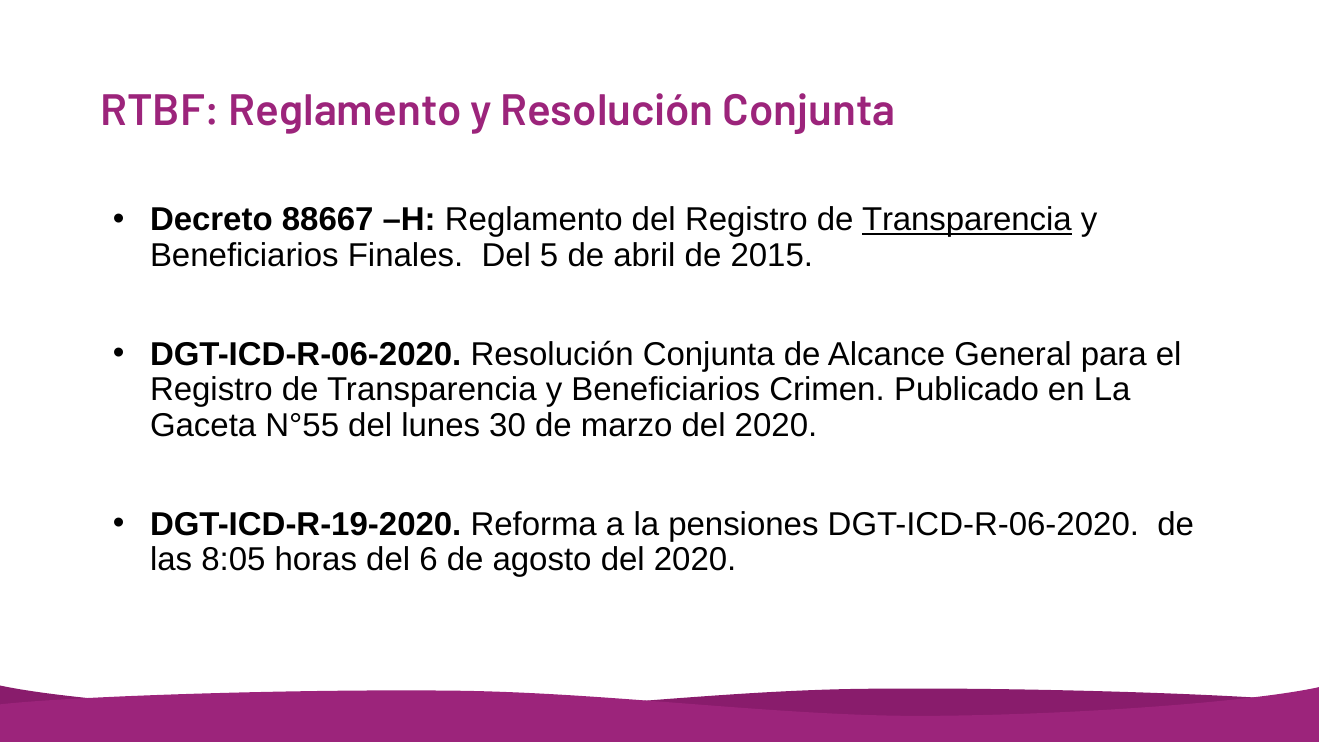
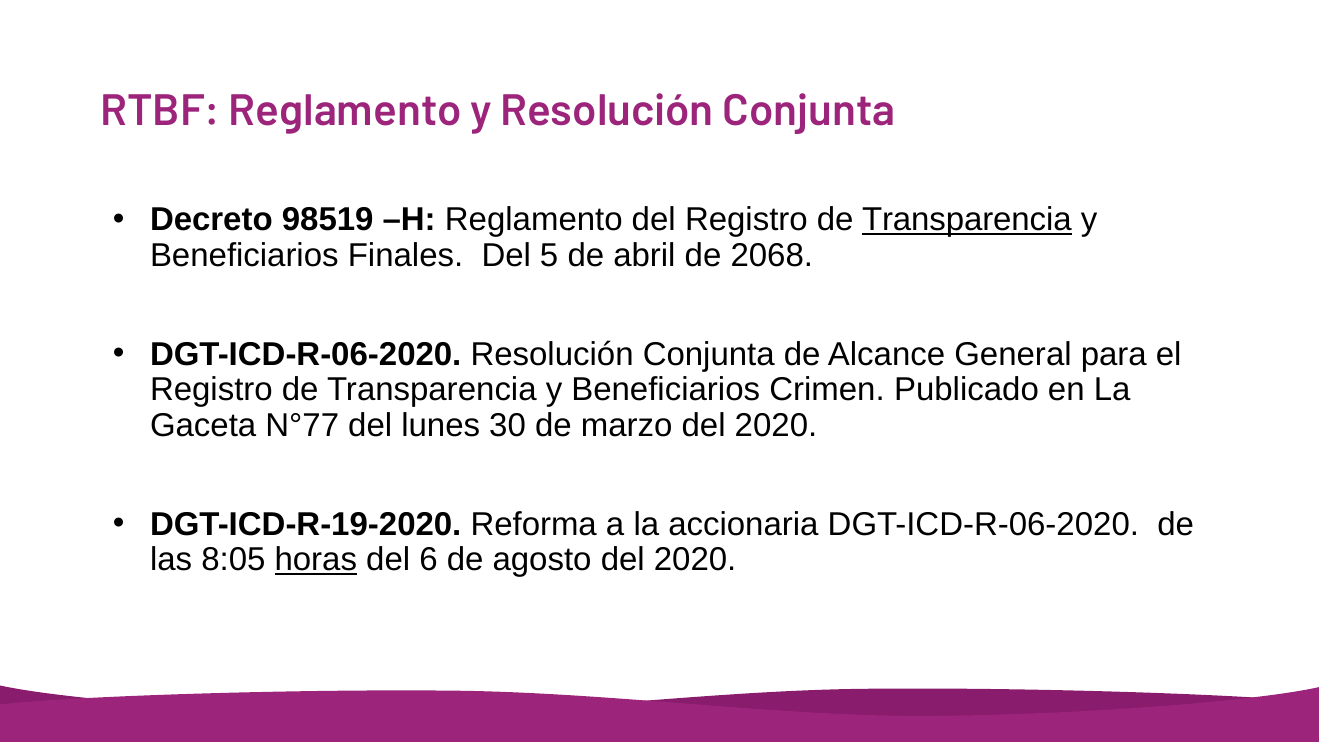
88667: 88667 -> 98519
2015: 2015 -> 2068
N°55: N°55 -> N°77
pensiones: pensiones -> accionaria
horas underline: none -> present
